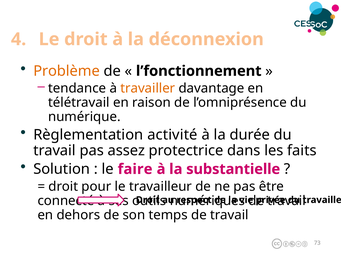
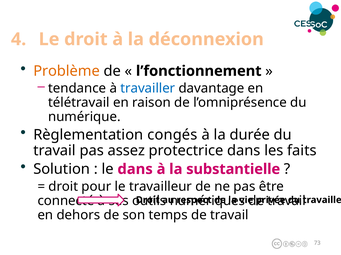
travailler colour: orange -> blue
activité: activité -> congés
le faire: faire -> dans
